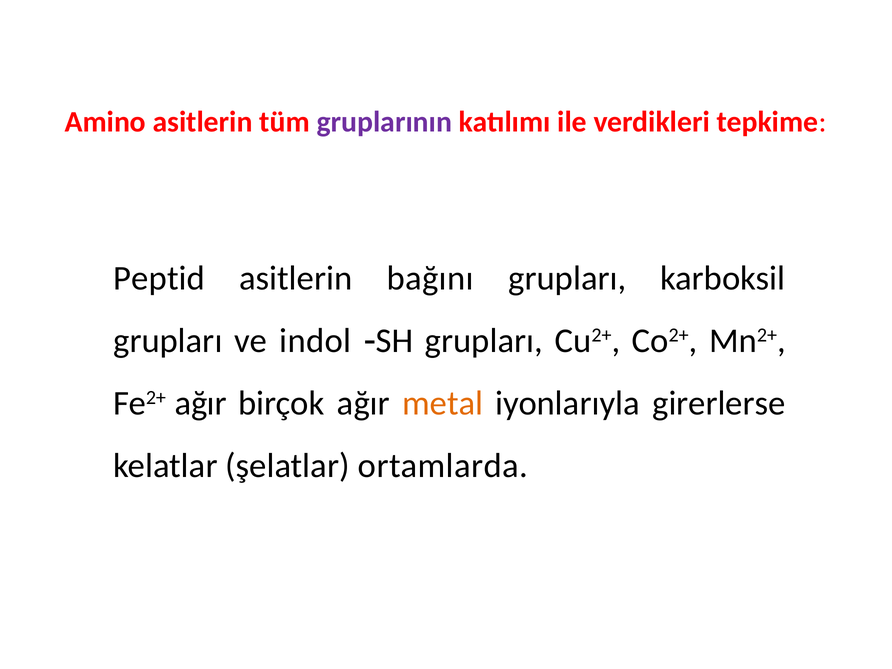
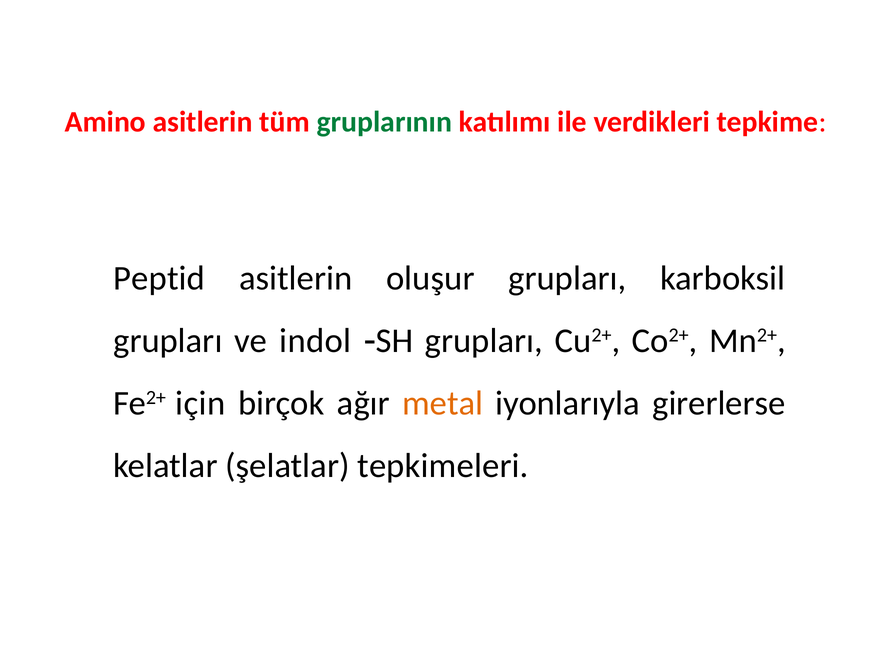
gruplarının colour: purple -> green
bağını: bağını -> oluşur
Fe2+ ağır: ağır -> için
ortamlarda: ortamlarda -> tepkimeleri
